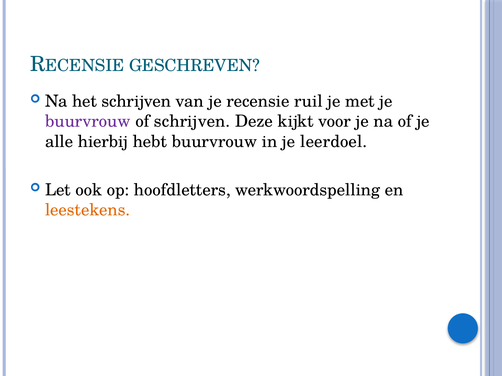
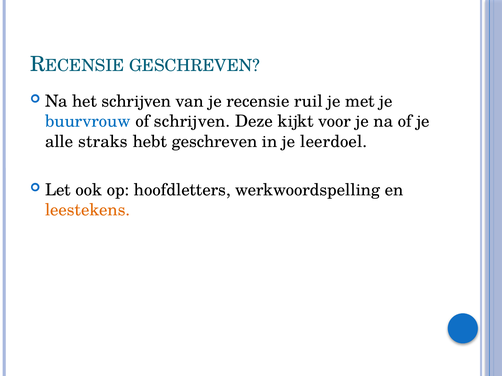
buurvrouw at (88, 122) colour: purple -> blue
hierbij: hierbij -> straks
hebt buurvrouw: buurvrouw -> geschreven
